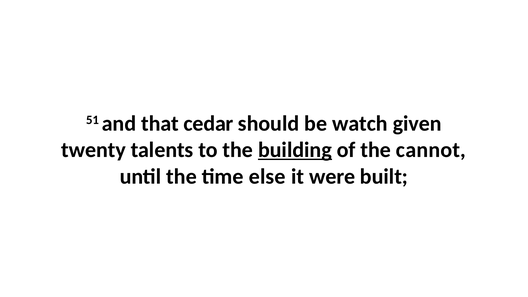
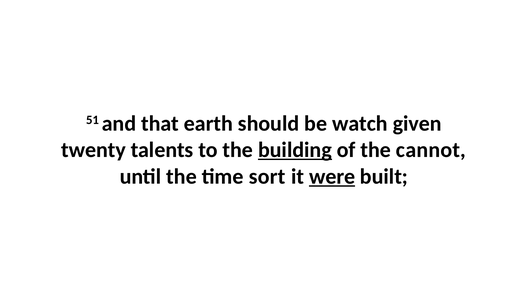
cedar: cedar -> earth
else: else -> sort
were underline: none -> present
